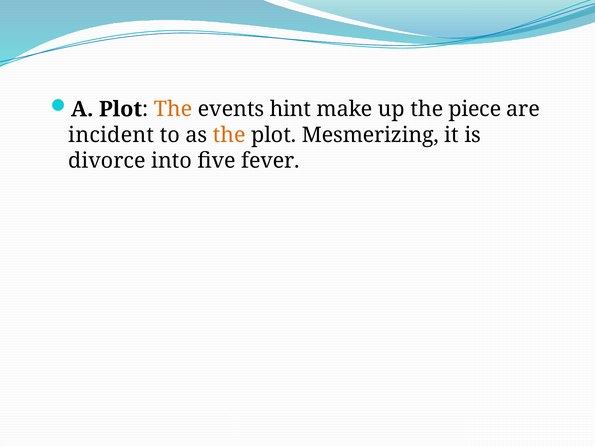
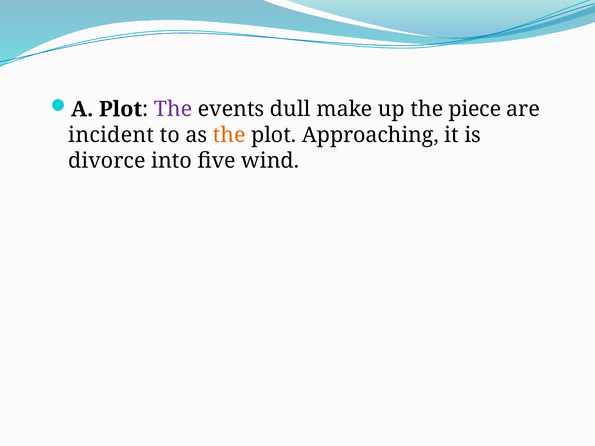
The at (173, 109) colour: orange -> purple
hint: hint -> dull
Mesmerizing: Mesmerizing -> Approaching
fever: fever -> wind
